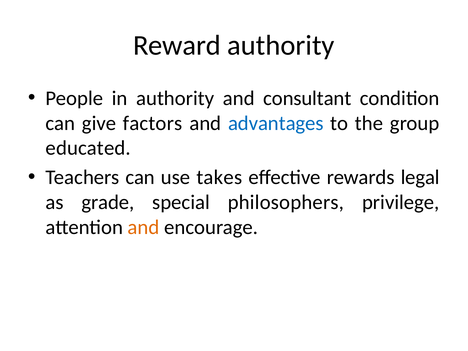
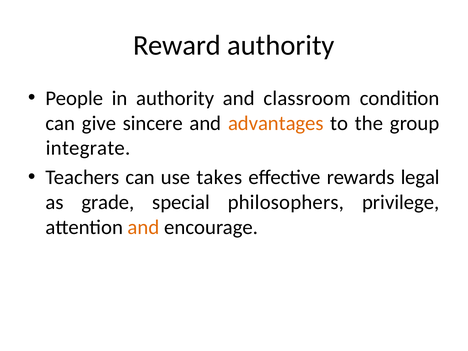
consultant: consultant -> classroom
factors: factors -> sincere
advantages colour: blue -> orange
educated: educated -> integrate
